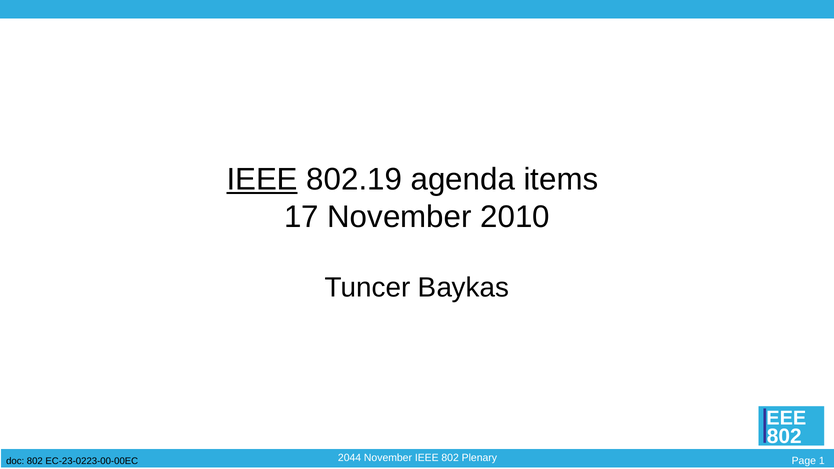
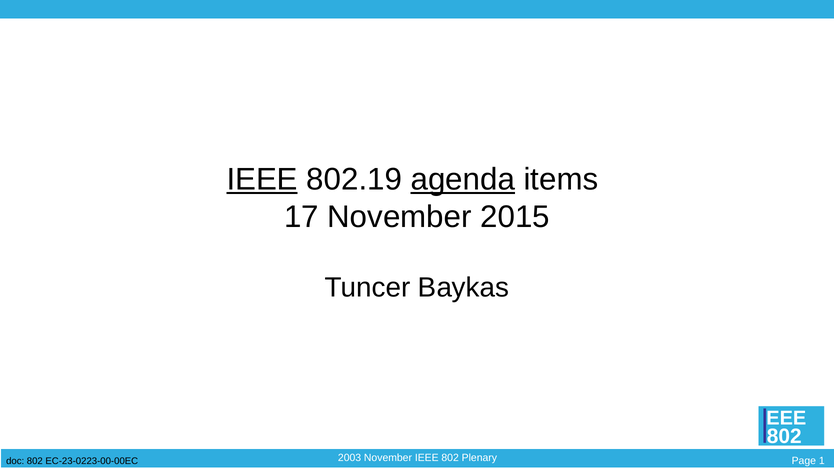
agenda underline: none -> present
2010: 2010 -> 2015
2044: 2044 -> 2003
